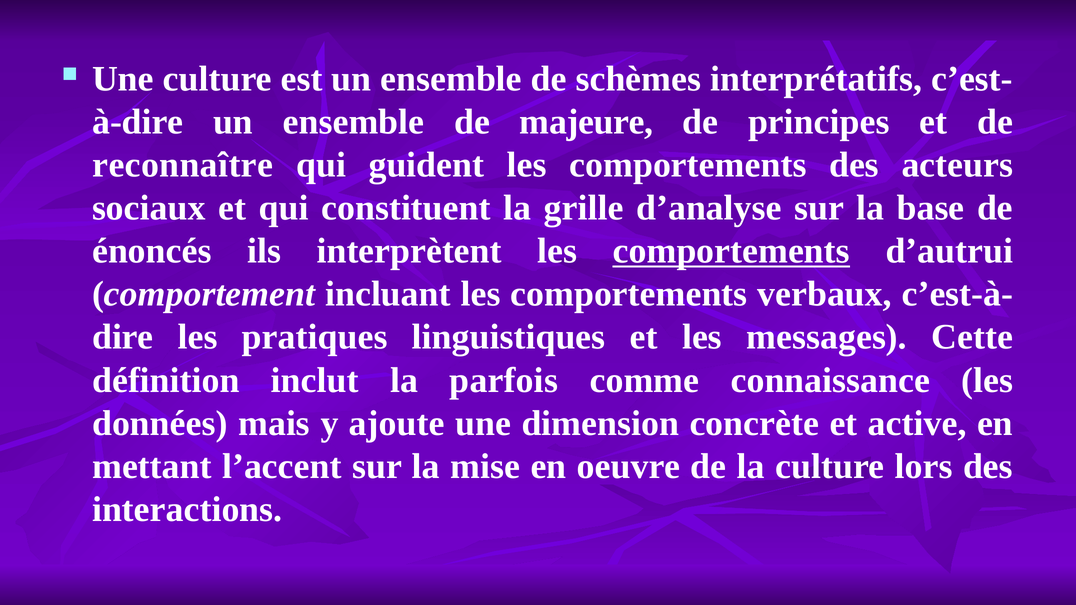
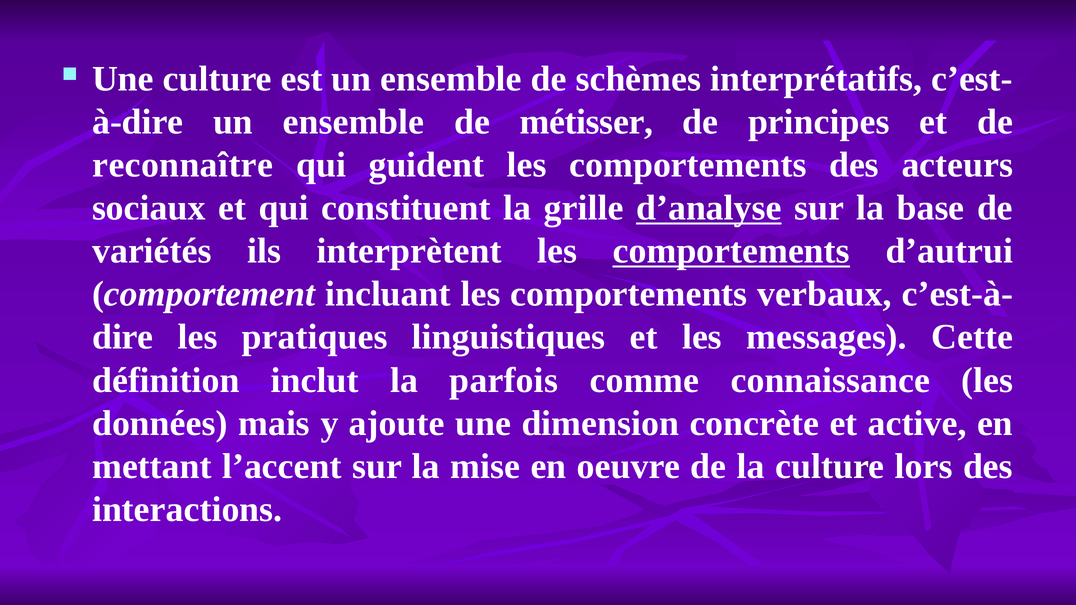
majeure: majeure -> métisser
d’analyse underline: none -> present
énoncés: énoncés -> variétés
